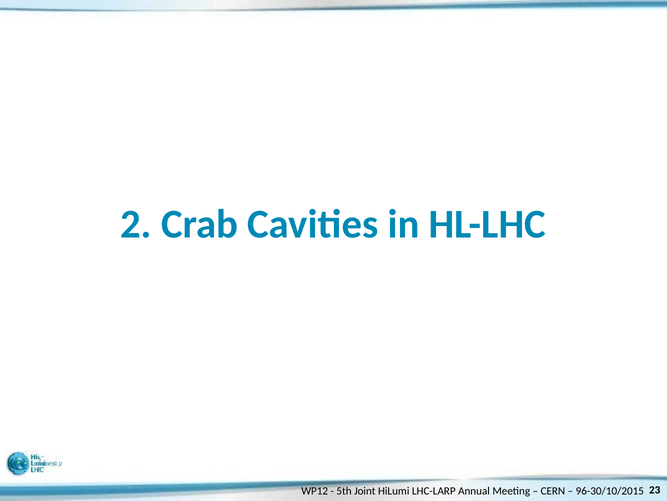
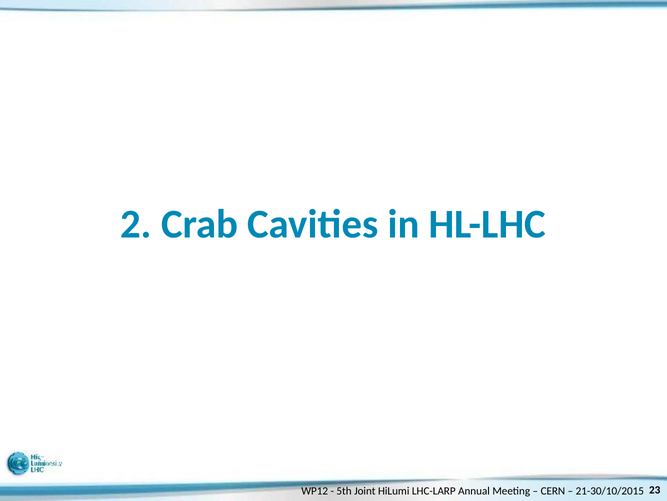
96-30/10/2015: 96-30/10/2015 -> 21-30/10/2015
